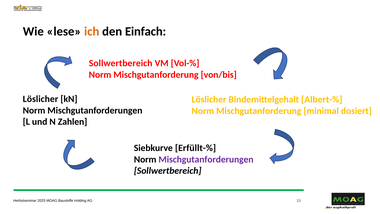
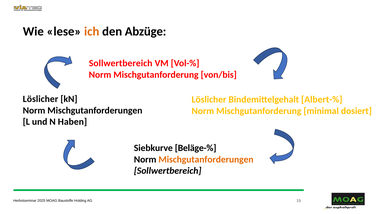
Einfach: Einfach -> Abzüge
Zahlen: Zahlen -> Haben
Erfüllt-%: Erfüllt-% -> Beläge-%
Mischgutanforderungen at (206, 159) colour: purple -> orange
